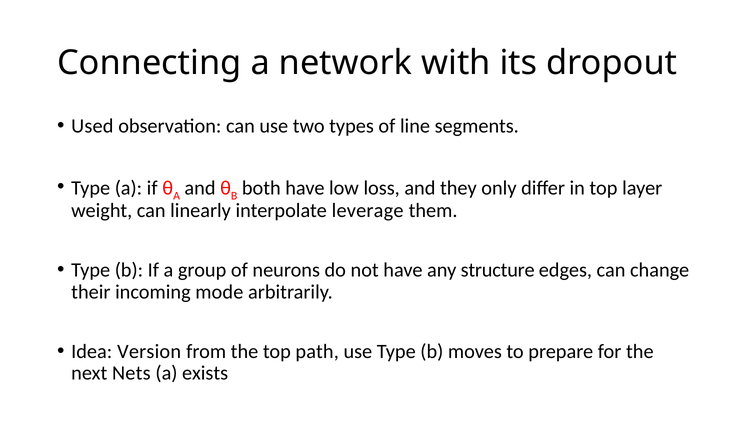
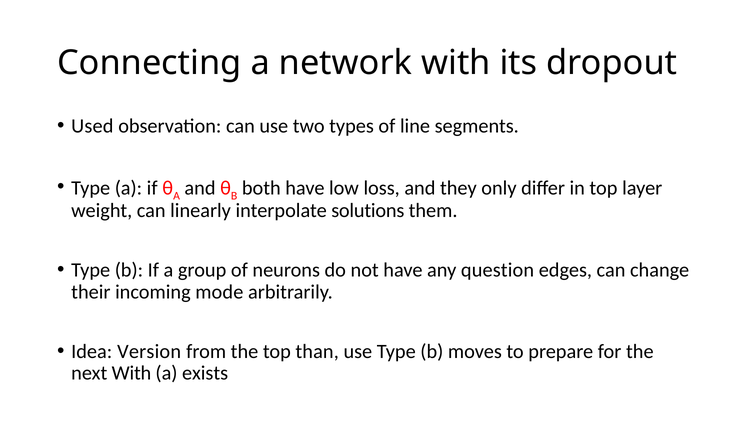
leverage: leverage -> solutions
structure: structure -> question
path: path -> than
next Nets: Nets -> With
